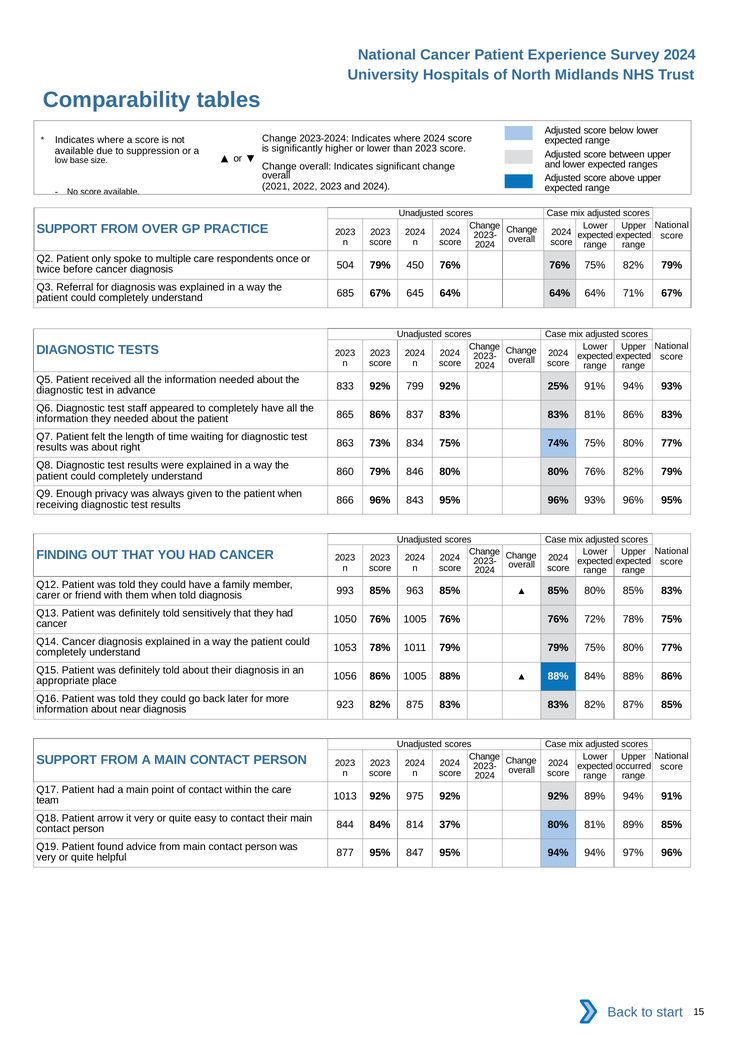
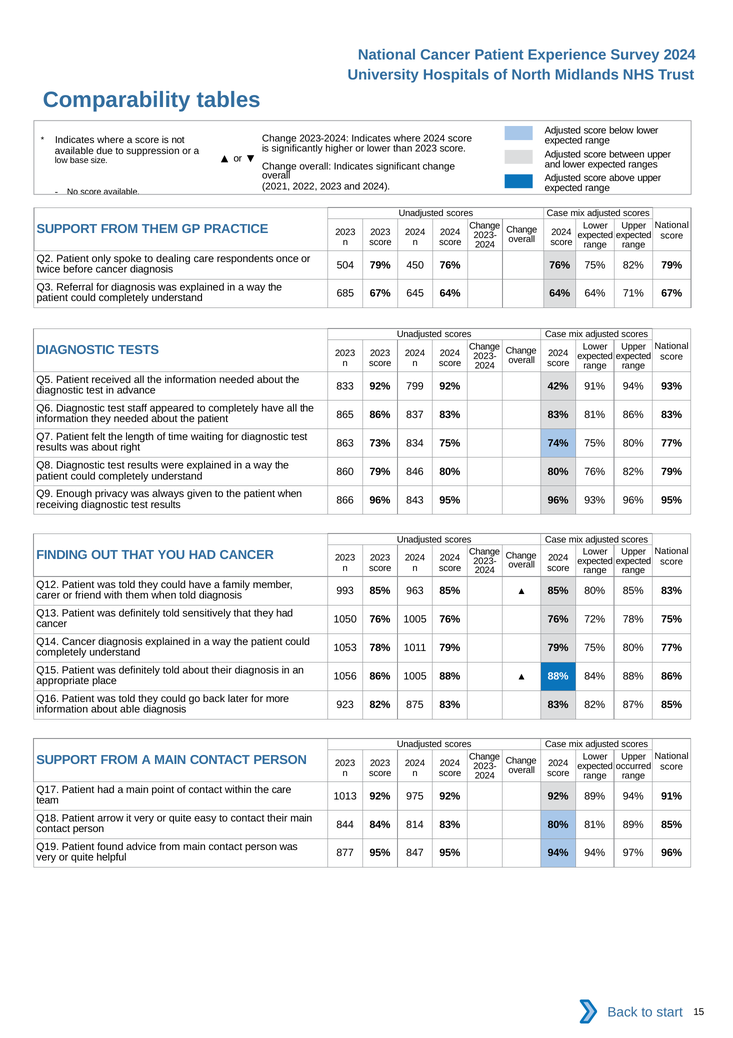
FROM OVER: OVER -> THEM
multiple: multiple -> dealing
25%: 25% -> 42%
near: near -> able
814 37%: 37% -> 83%
